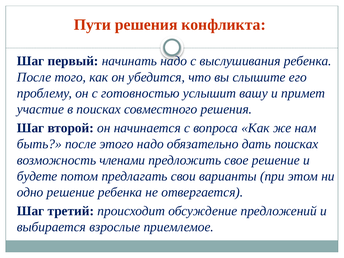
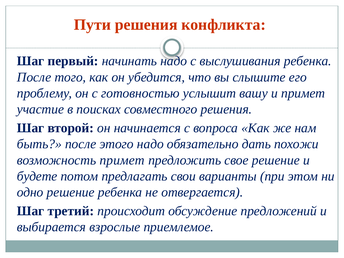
дать поисках: поисках -> похожи
возможность членами: членами -> примет
